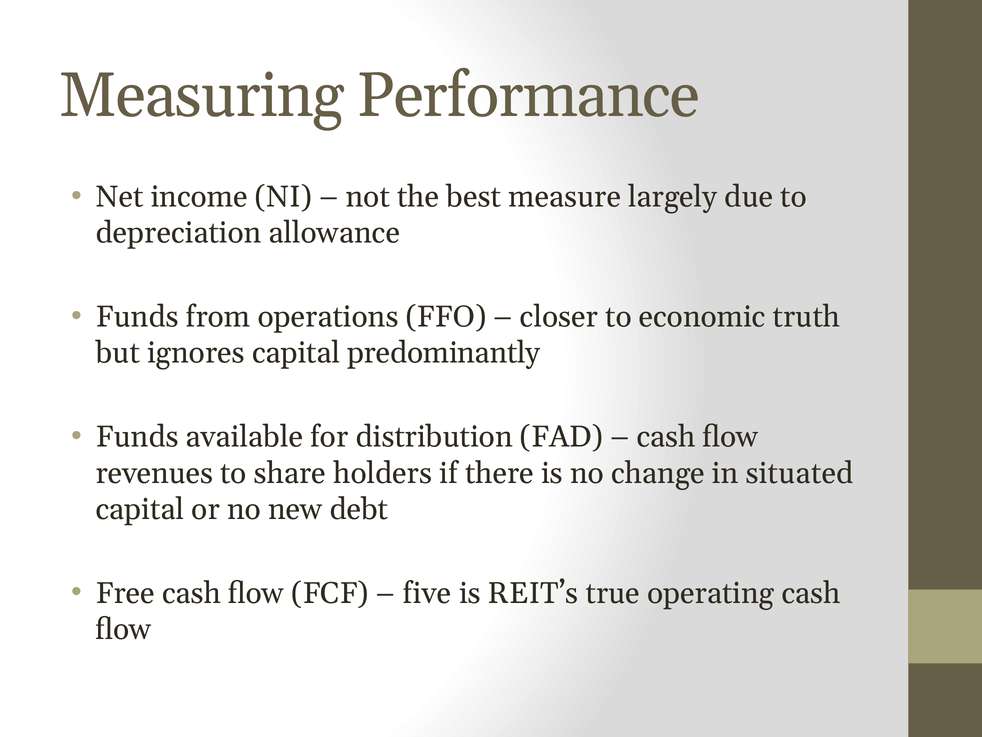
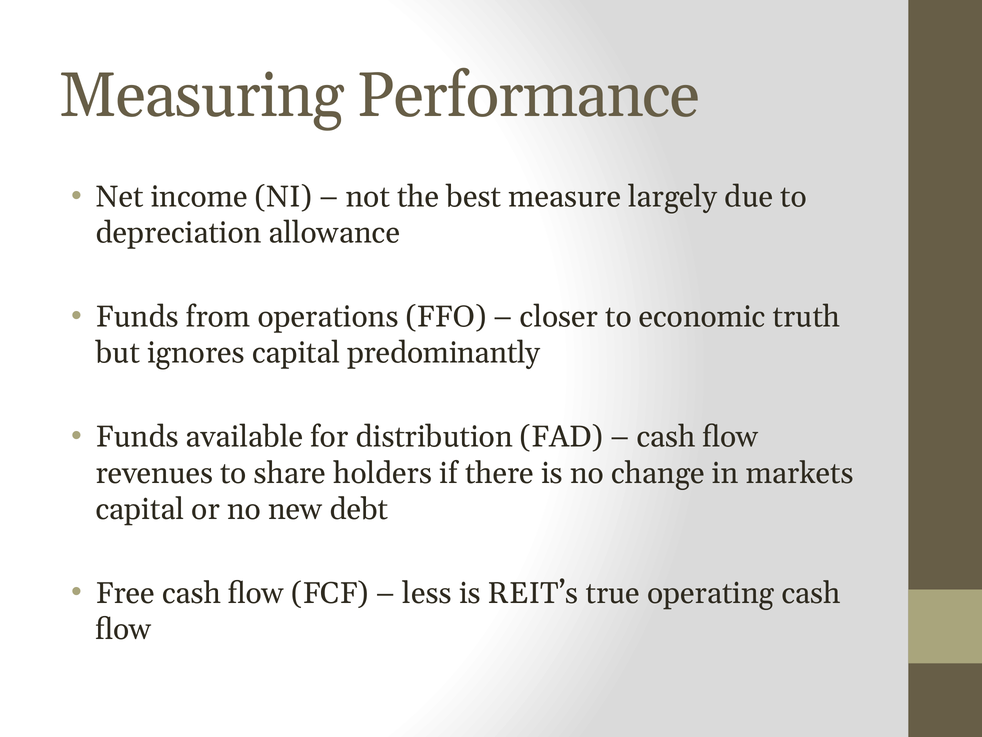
situated: situated -> markets
five: five -> less
